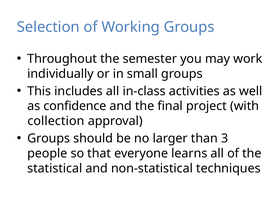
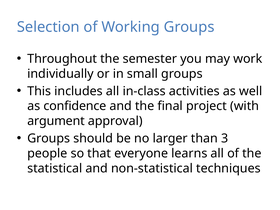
collection: collection -> argument
